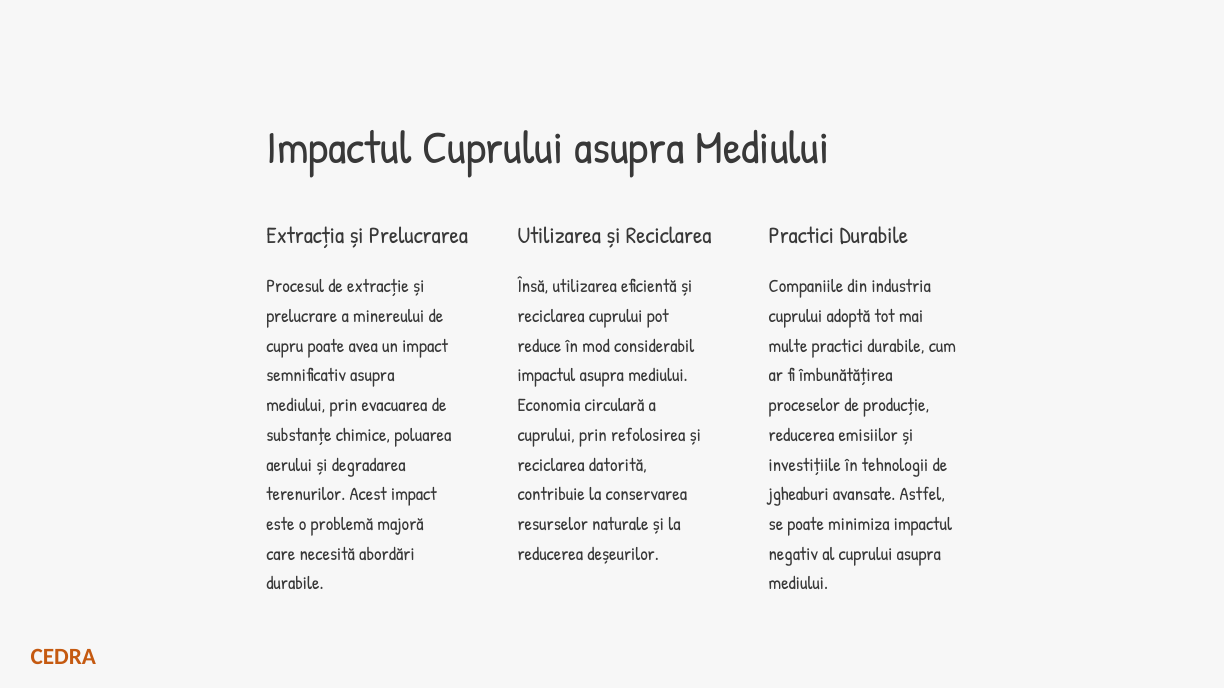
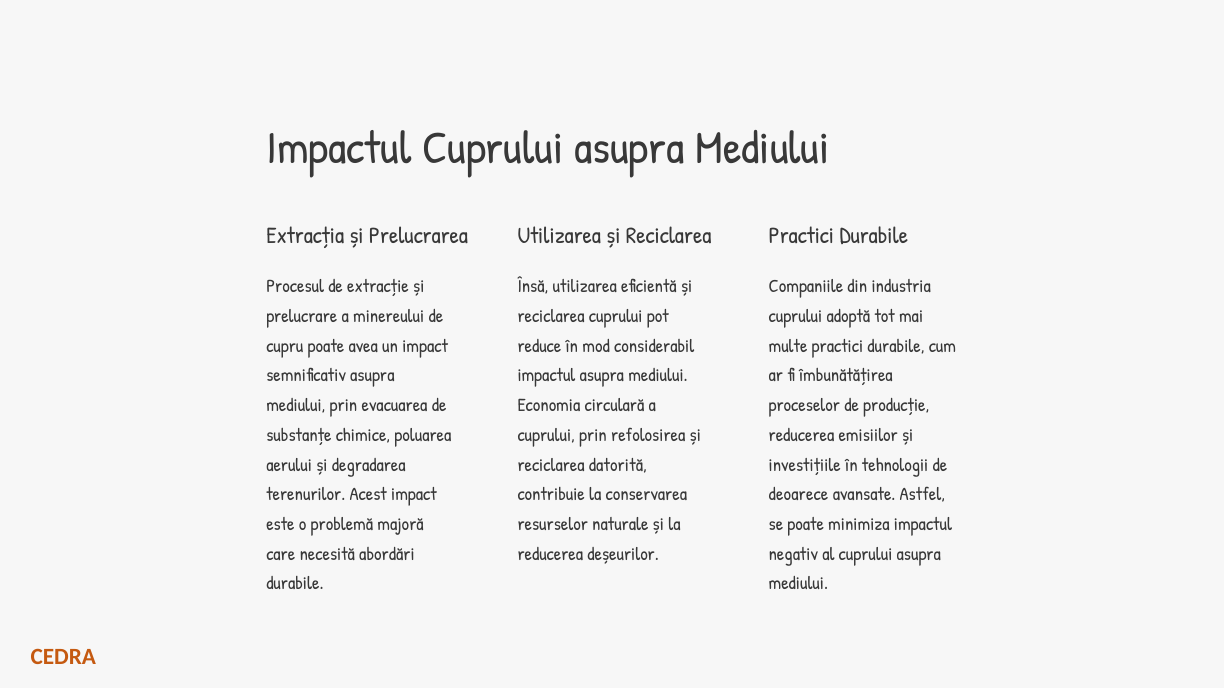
jgheaburi: jgheaburi -> deoarece
